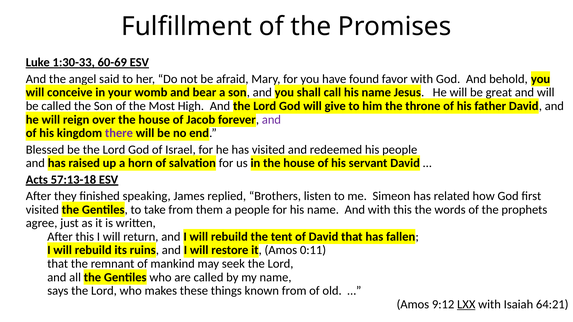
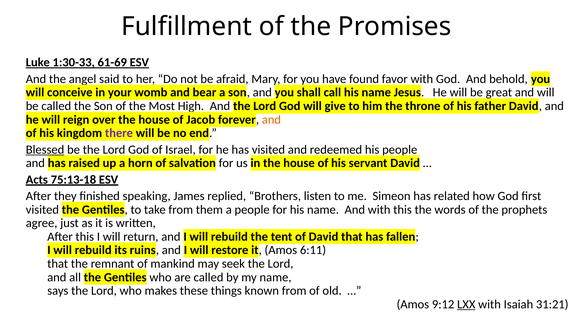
60-69: 60-69 -> 61-69
and at (271, 120) colour: purple -> orange
Blessed underline: none -> present
57:13-18: 57:13-18 -> 75:13-18
0:11: 0:11 -> 6:11
64:21: 64:21 -> 31:21
